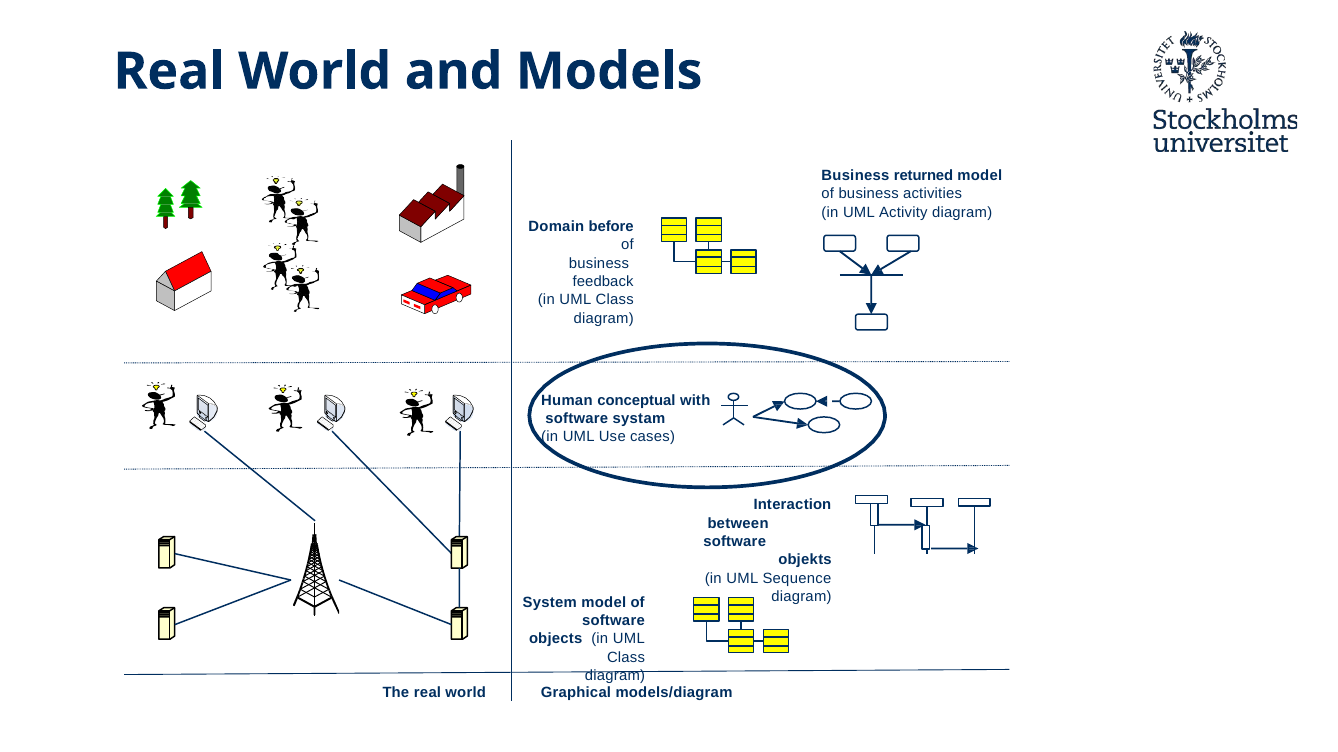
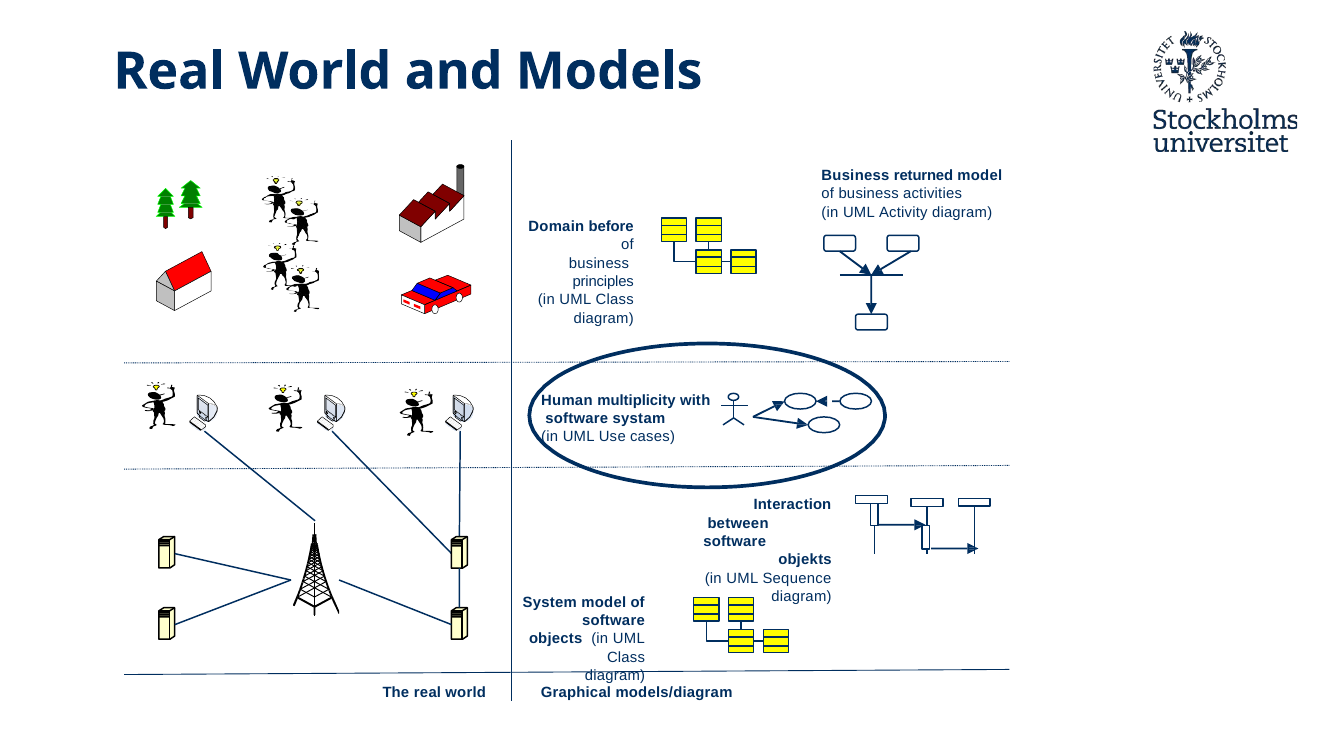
feedback: feedback -> principles
conceptual: conceptual -> multiplicity
